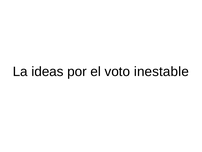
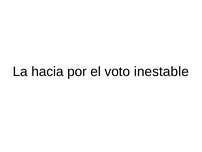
ideas: ideas -> hacia
